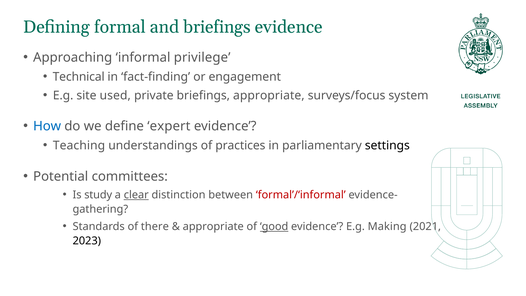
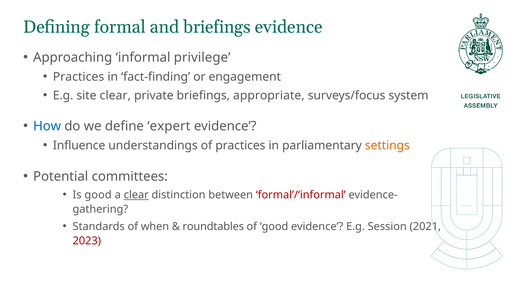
Technical at (79, 77): Technical -> Practices
site used: used -> clear
Teaching: Teaching -> Influence
settings colour: black -> orange
Is study: study -> good
there: there -> when
appropriate at (213, 226): appropriate -> roundtables
good at (274, 226) underline: present -> none
Making: Making -> Session
2023 colour: black -> red
